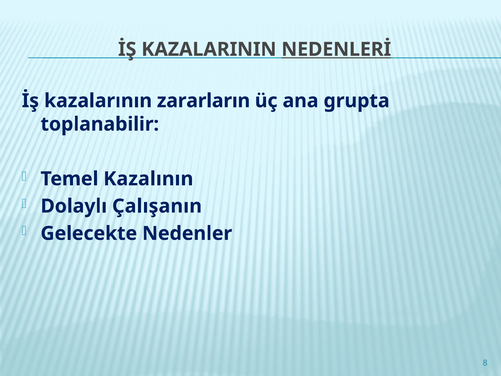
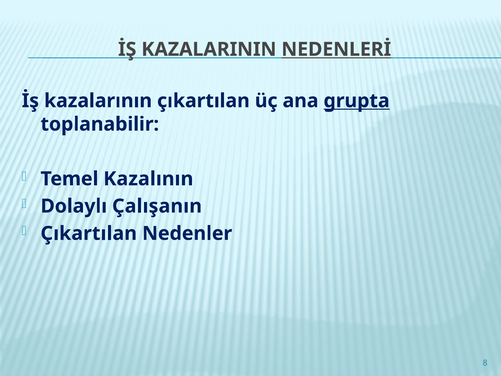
kazalarının zararların: zararların -> çıkartılan
grupta underline: none -> present
Gelecekte at (89, 233): Gelecekte -> Çıkartılan
